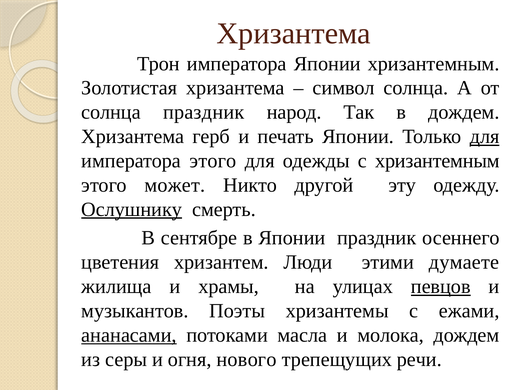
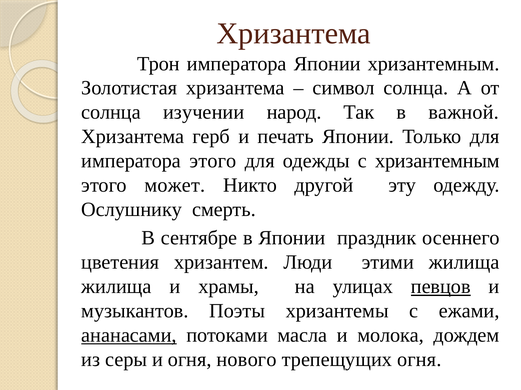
солнца праздник: праздник -> изучении
в дождем: дождем -> важной
для at (485, 137) underline: present -> none
Ослушнику underline: present -> none
этими думаете: думаете -> жилища
трепещущих речи: речи -> огня
